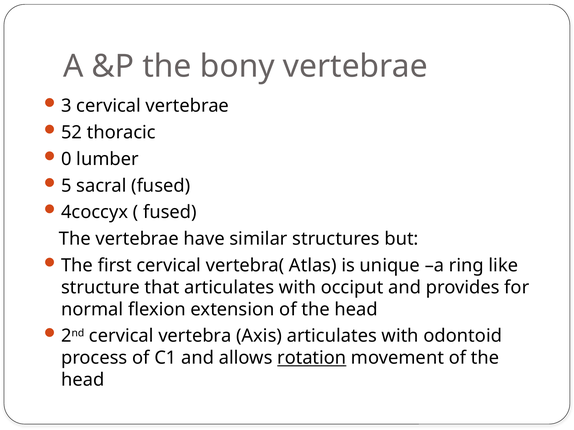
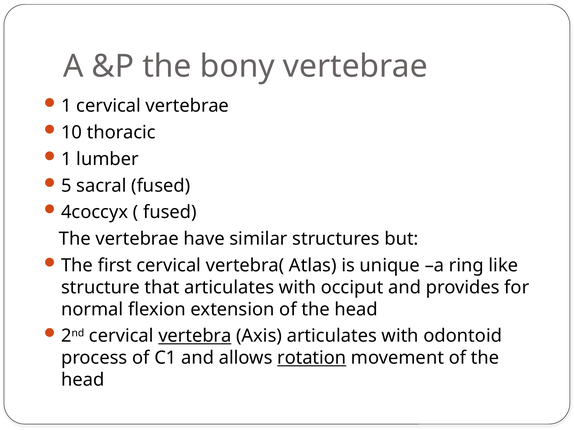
3 at (66, 106): 3 -> 1
52: 52 -> 10
0 at (66, 159): 0 -> 1
vertebra underline: none -> present
